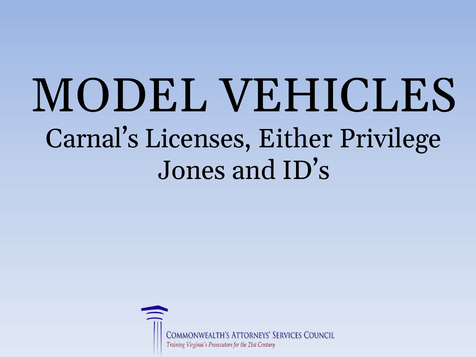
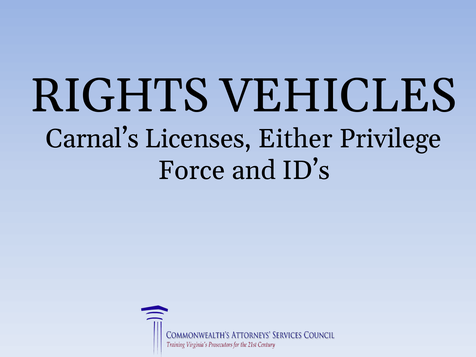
MODEL: MODEL -> RIGHTS
Jones: Jones -> Force
